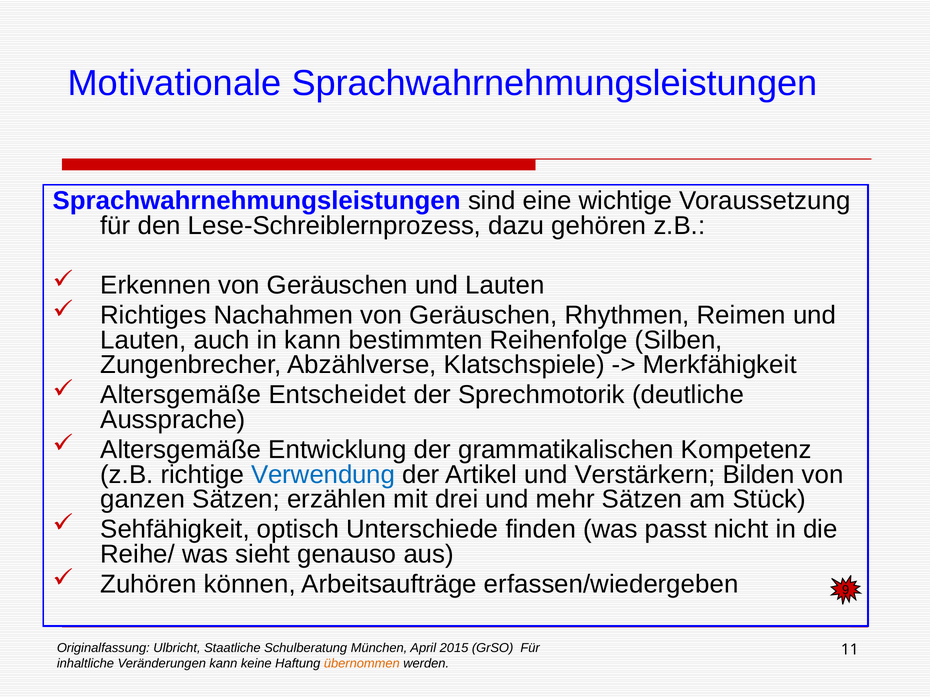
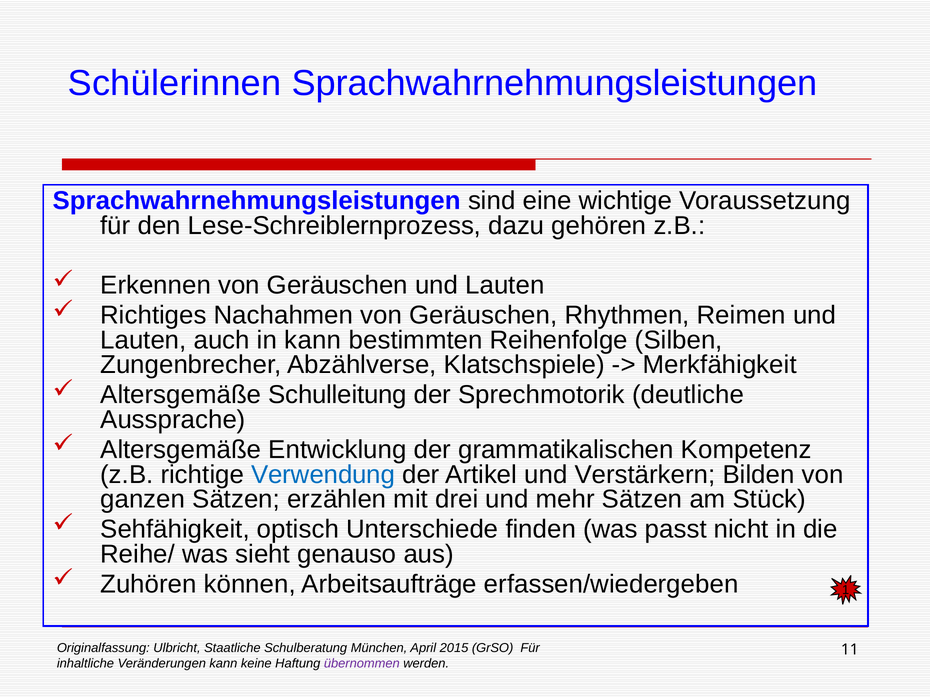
Motivationale: Motivationale -> Schülerinnen
Entscheidet: Entscheidet -> Schulleitung
9: 9 -> 1
übernommen colour: orange -> purple
